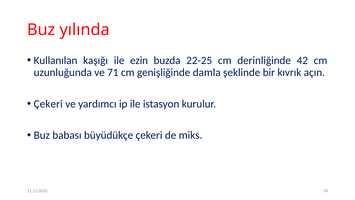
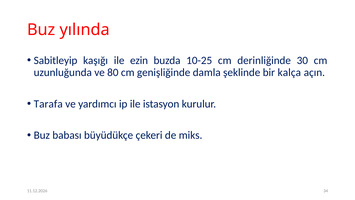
Kullanılan: Kullanılan -> Sabitleyip
22-25: 22-25 -> 10-25
42: 42 -> 30
71: 71 -> 80
kıvrık: kıvrık -> kalça
Çekeri at (48, 104): Çekeri -> Tarafa
